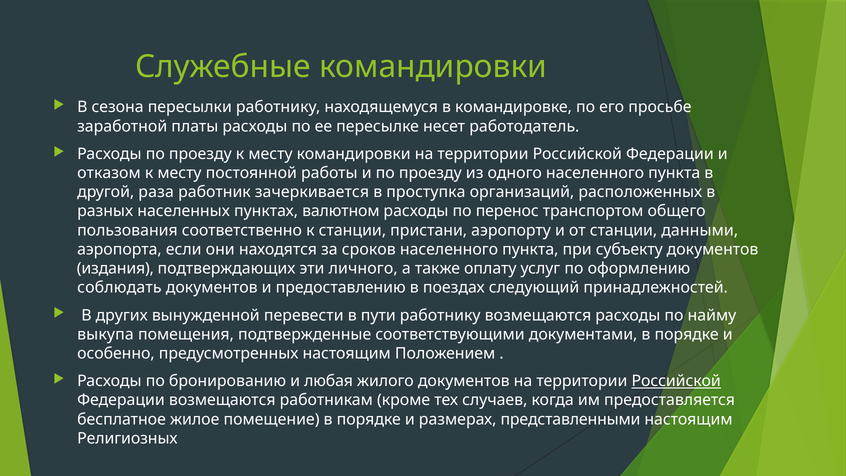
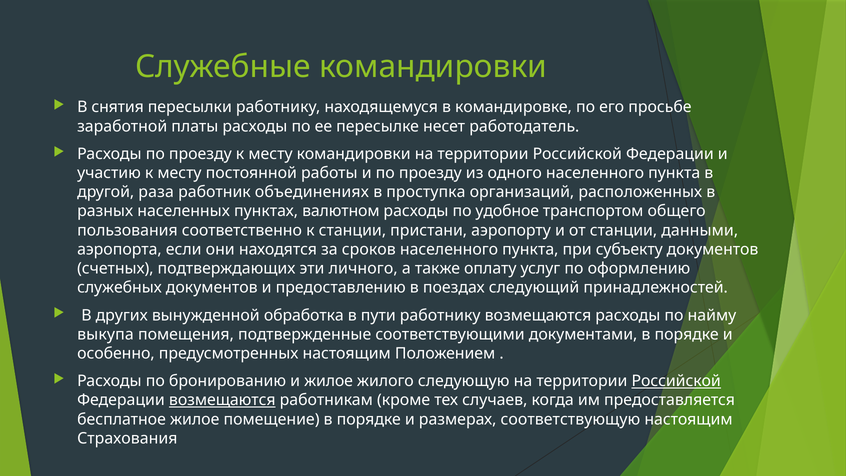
сезона: сезона -> снятия
отказом: отказом -> участию
зачеркивается: зачеркивается -> объединениях
перенос: перенос -> удобное
издания: издания -> счетных
соблюдать: соблюдать -> служебных
перевести: перевести -> обработка
и любая: любая -> жилое
жилого документов: документов -> следующую
возмещаются at (222, 400) underline: none -> present
представленными: представленными -> соответствующую
Религиозных: Религиозных -> Страхования
